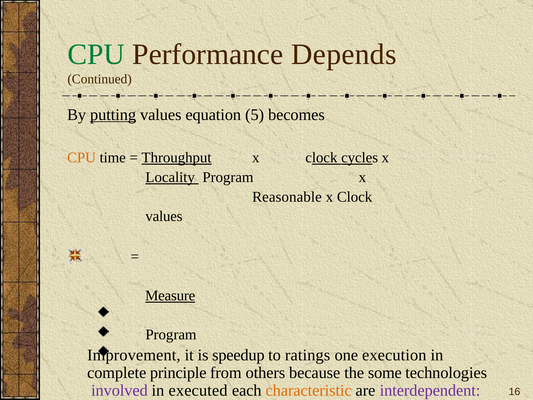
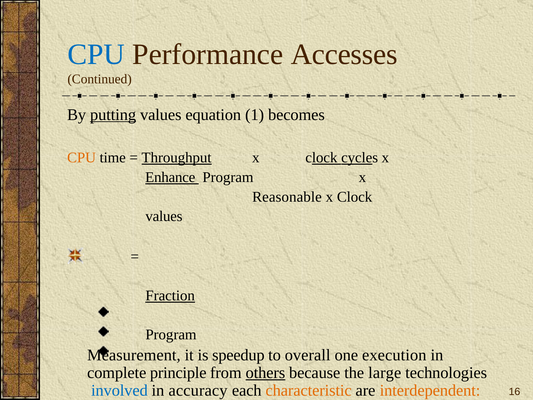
CPU at (96, 54) colour: green -> blue
Depends: Depends -> Accesses
5: 5 -> 1
Locality: Locality -> Enhance
Measure: Measure -> Fraction
Improvement: Improvement -> Measurement
ratings: ratings -> overall
others underline: none -> present
some: some -> large
involved colour: purple -> blue
executed: executed -> accuracy
interdependent colour: purple -> orange
